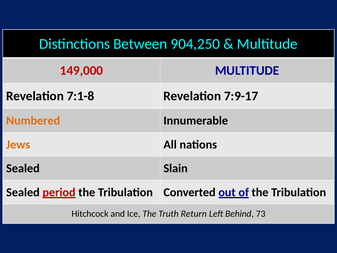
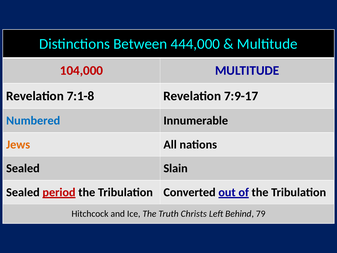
904,250: 904,250 -> 444,000
149,000: 149,000 -> 104,000
Numbered colour: orange -> blue
Return: Return -> Christs
73: 73 -> 79
